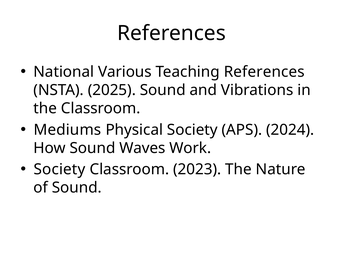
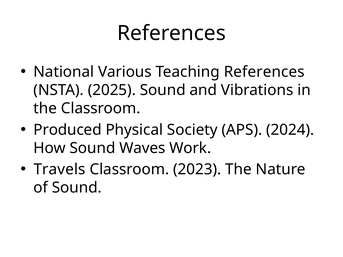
Mediums: Mediums -> Produced
Society at (60, 170): Society -> Travels
